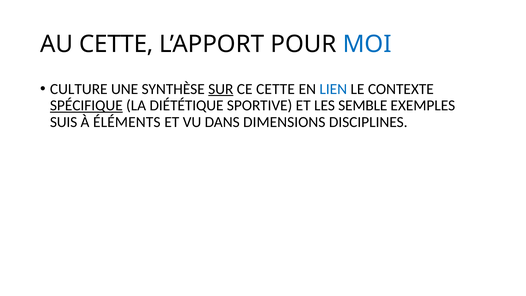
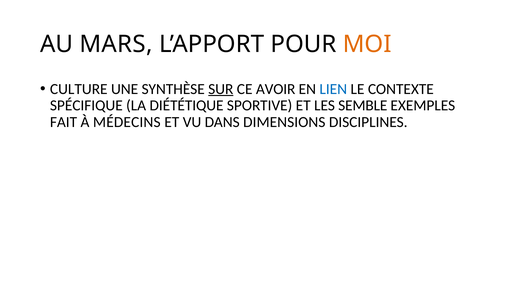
AU CETTE: CETTE -> MARS
MOI colour: blue -> orange
CE CETTE: CETTE -> AVOIR
SPÉCIFIQUE underline: present -> none
SUIS: SUIS -> FAIT
ÉLÉMENTS: ÉLÉMENTS -> MÉDECINS
